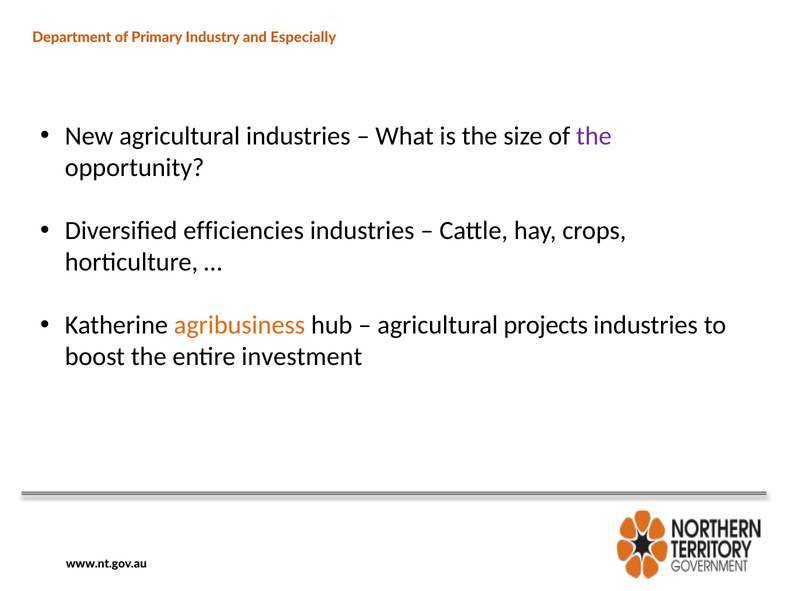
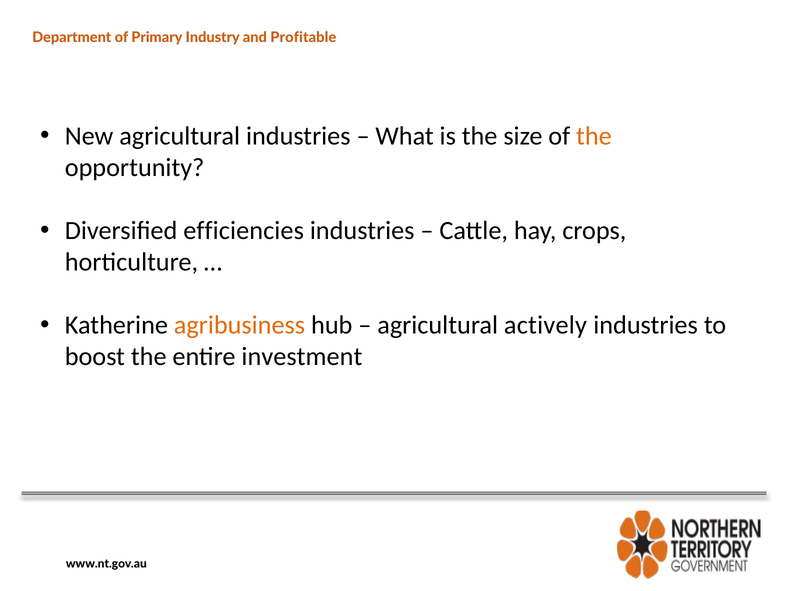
Especially: Especially -> Profitable
the at (594, 136) colour: purple -> orange
projects: projects -> actively
